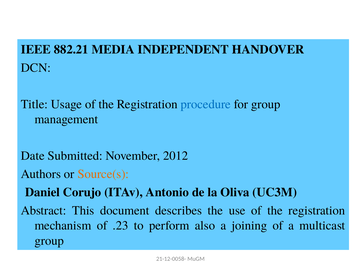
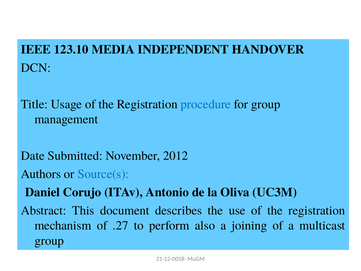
882.21: 882.21 -> 123.10
Source(s colour: orange -> blue
.23: .23 -> .27
